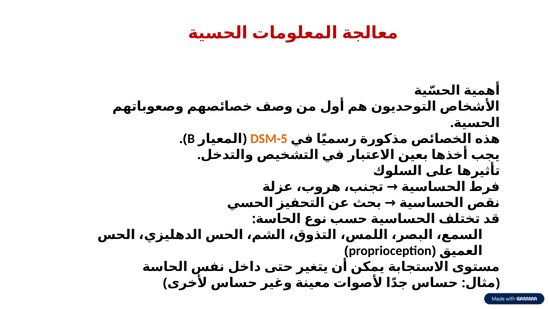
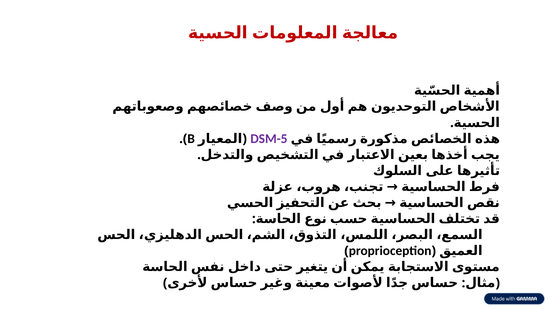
DSM-5 colour: orange -> purple
